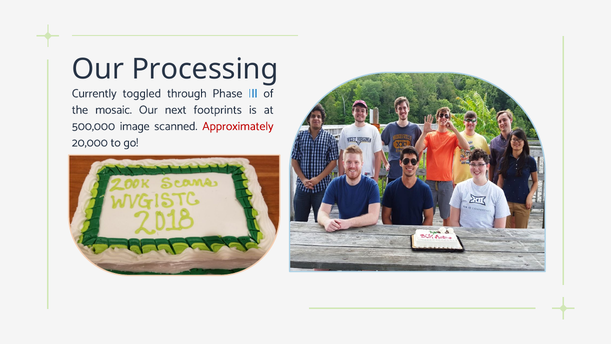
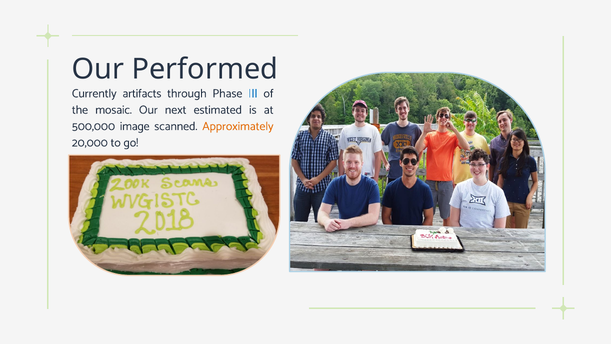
Processing: Processing -> Performed
toggled: toggled -> artifacts
footprints: footprints -> estimated
Approximately colour: red -> orange
